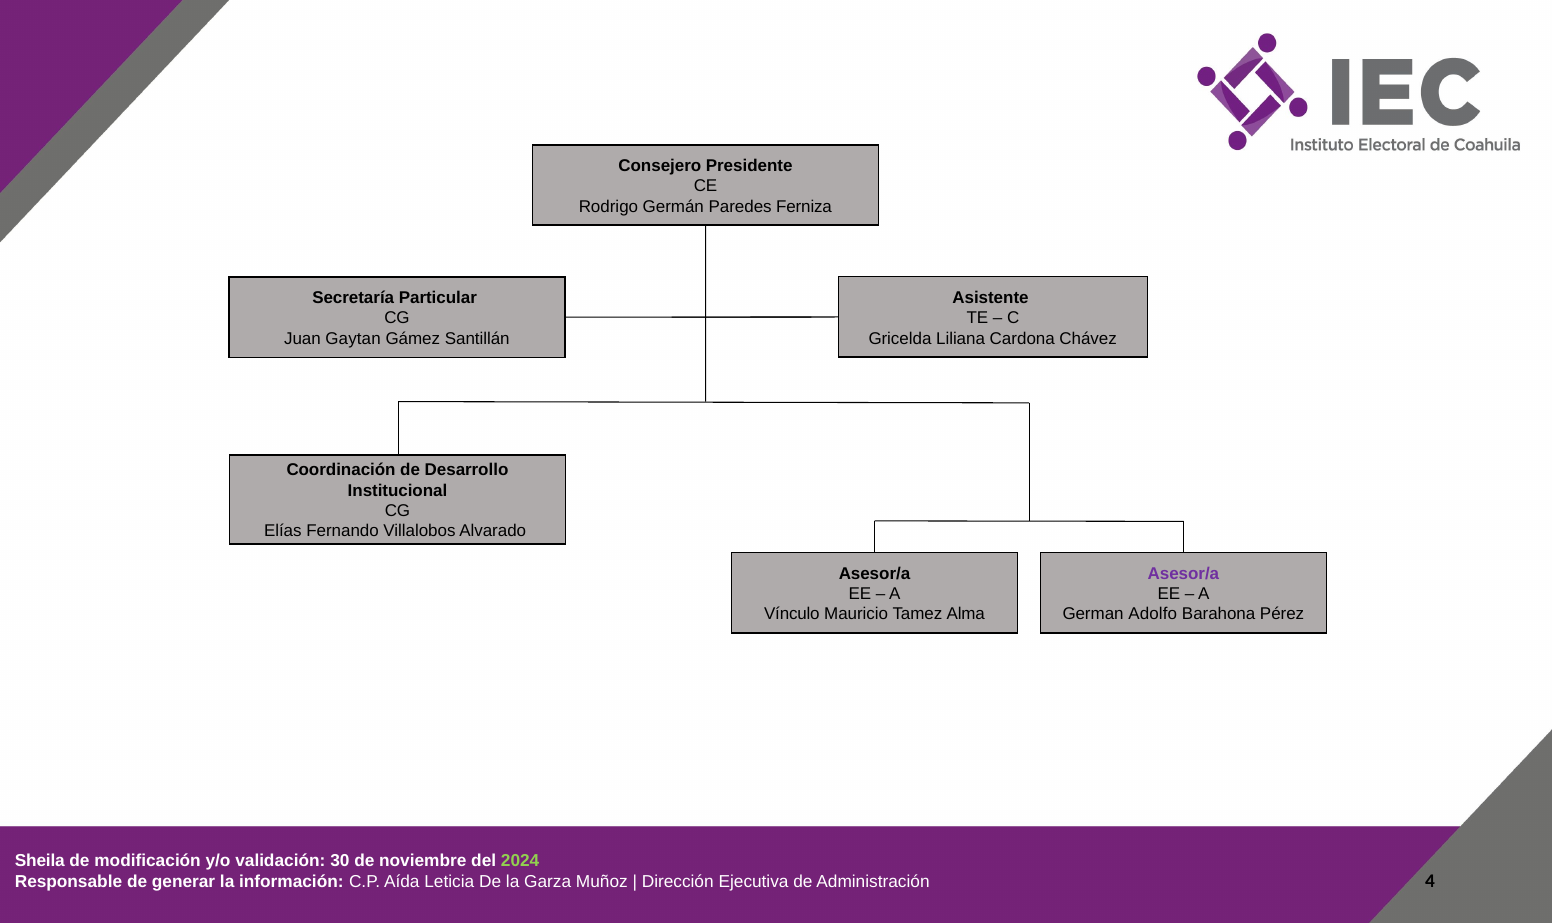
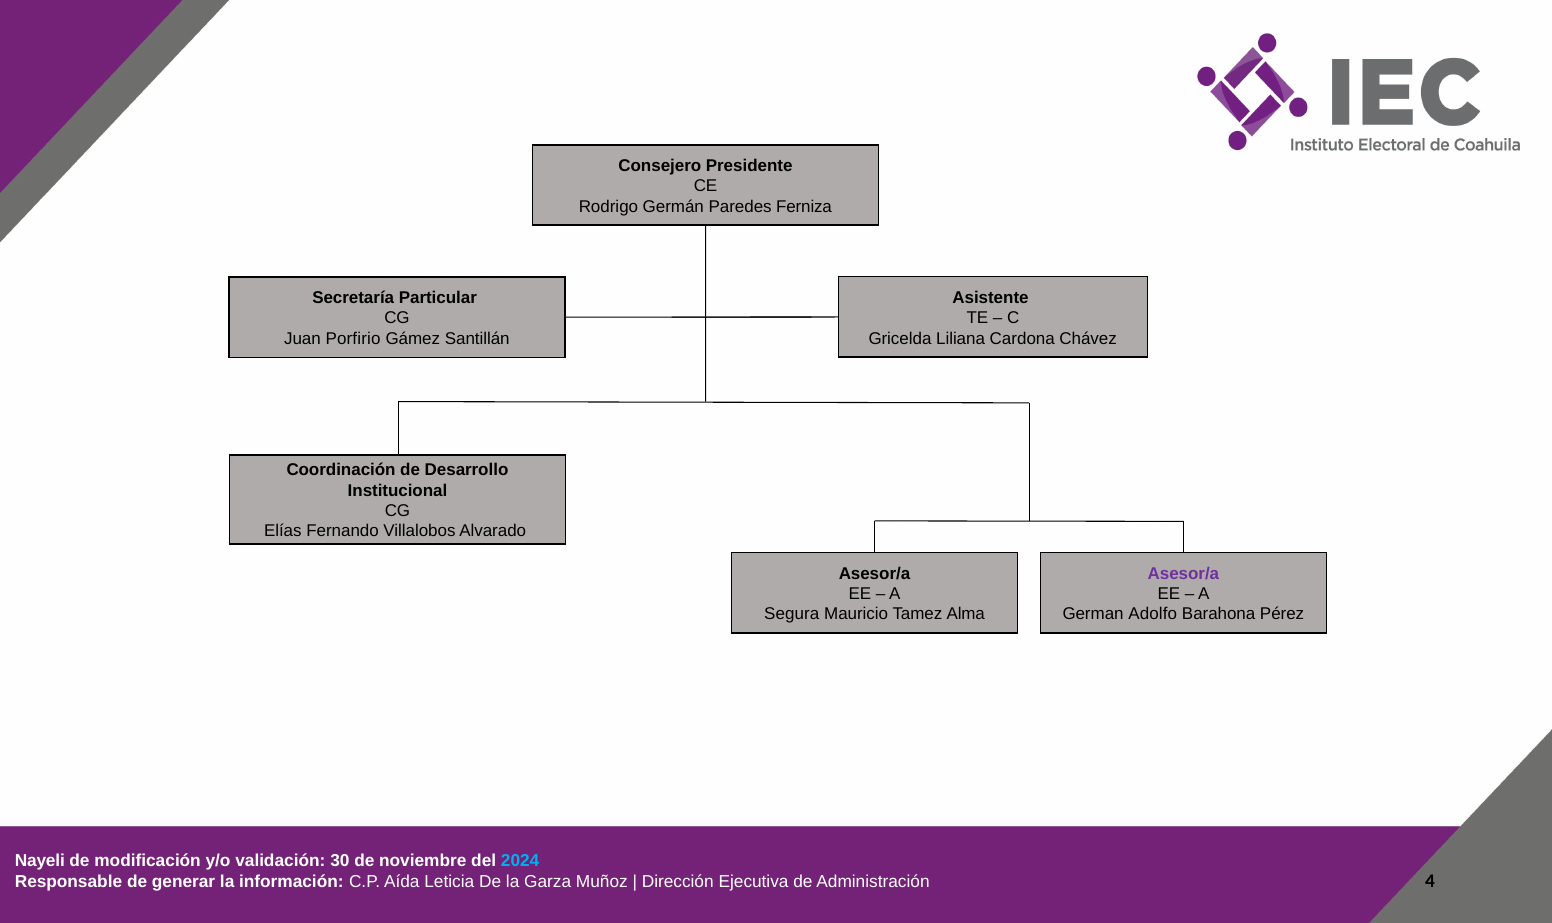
Gaytan: Gaytan -> Porfirio
Vínculo: Vínculo -> Segura
Sheila: Sheila -> Nayeli
2024 colour: light green -> light blue
